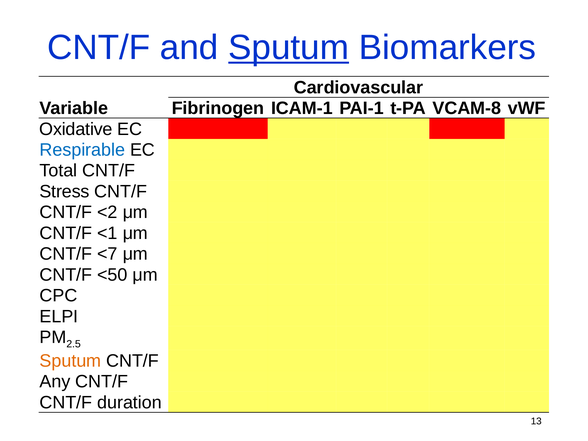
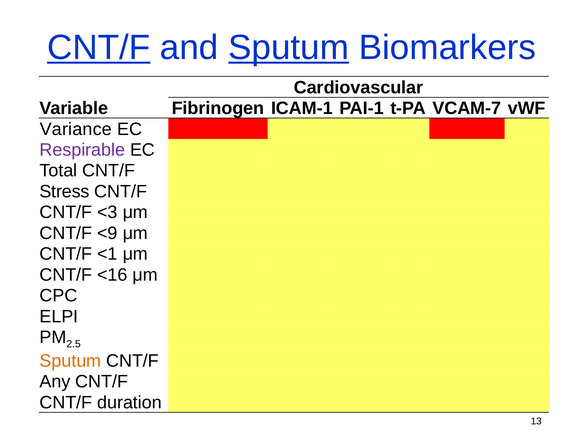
CNT/F at (99, 48) underline: none -> present
VCAM-8: VCAM-8 -> VCAM-7
Oxidative: Oxidative -> Variance
Respirable colour: blue -> purple
<2: <2 -> <3
<1: <1 -> <9
<7: <7 -> <1
<50: <50 -> <16
